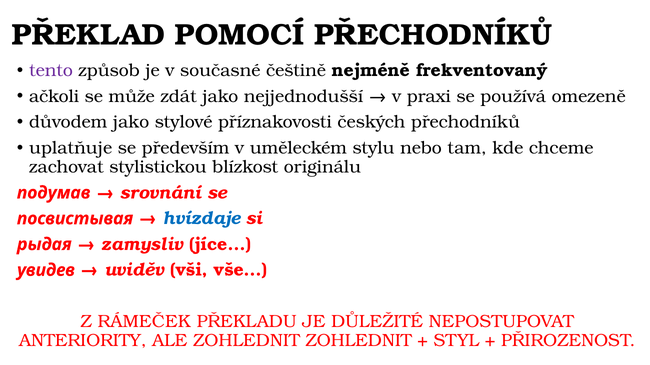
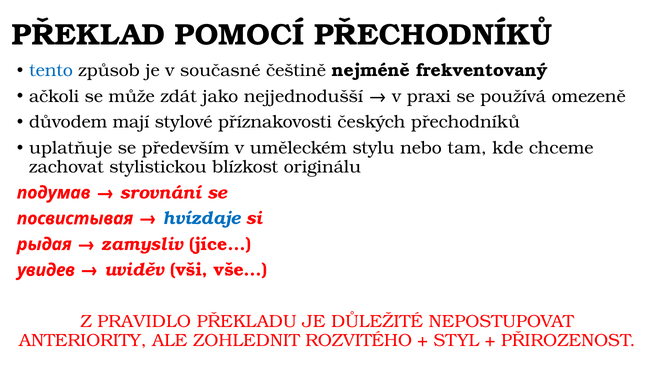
tento colour: purple -> blue
důvodem jako: jako -> mají
RÁMEČEK: RÁMEČEK -> PRAVIDLO
ZOHLEDNIT ZOHLEDNIT: ZOHLEDNIT -> ROZVITÉHO
